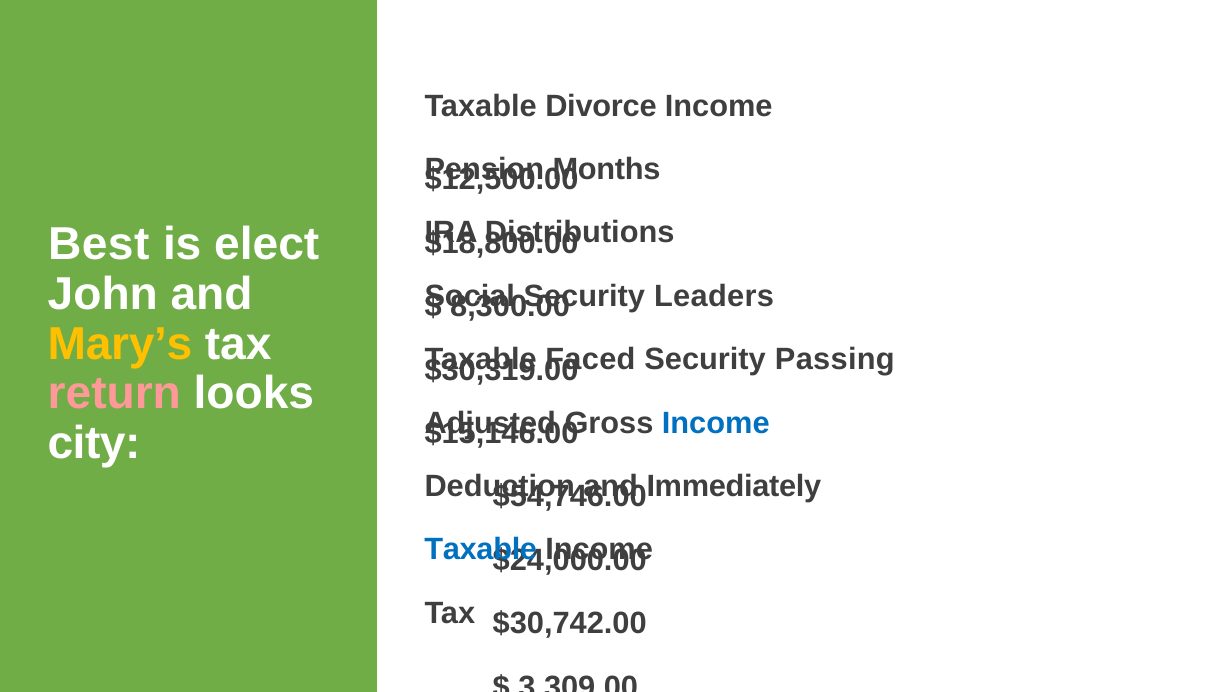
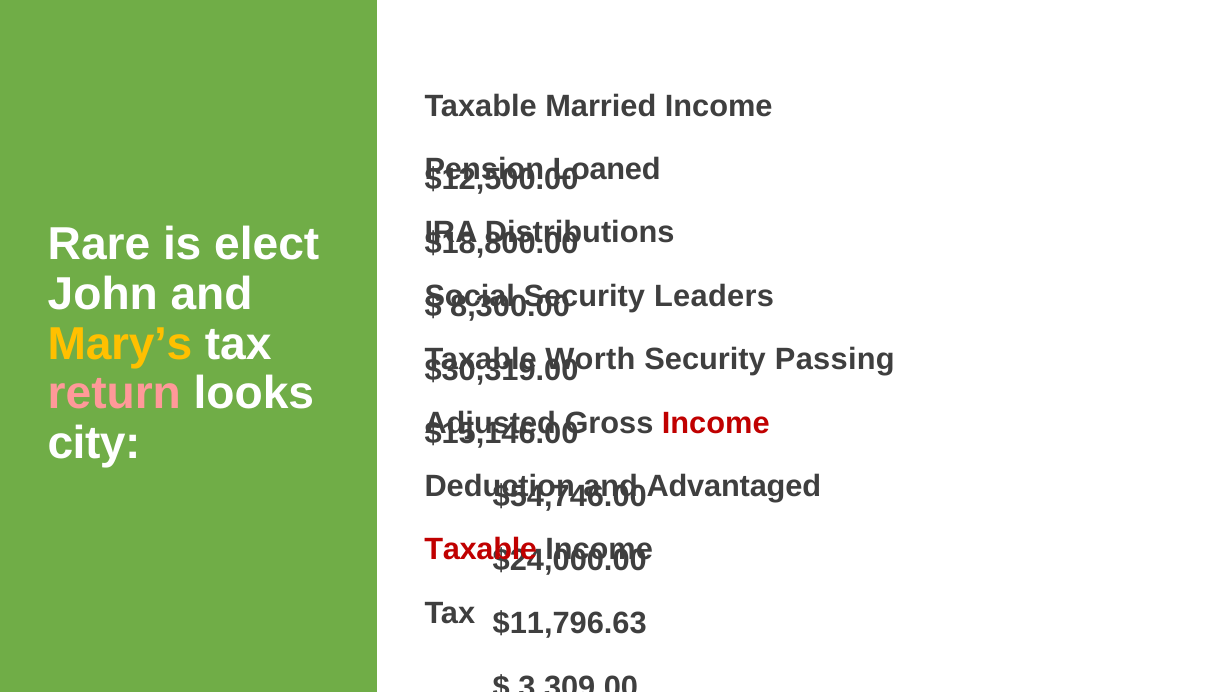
Divorce: Divorce -> Married
Months: Months -> Loaned
Best: Best -> Rare
Faced: Faced -> Worth
Income at (716, 423) colour: blue -> red
Immediately: Immediately -> Advantaged
Taxable at (481, 550) colour: blue -> red
$30,742.00: $30,742.00 -> $11,796.63
